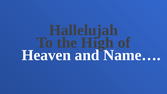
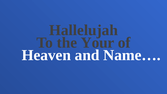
High: High -> Your
